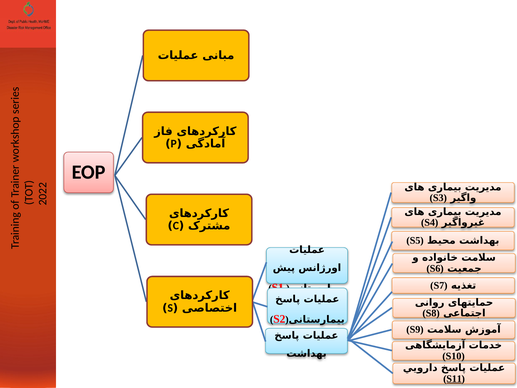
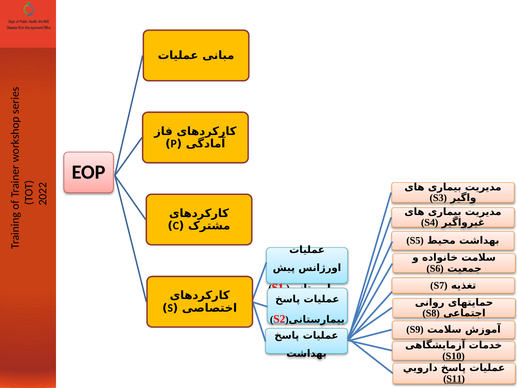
S10 underline: none -> present
